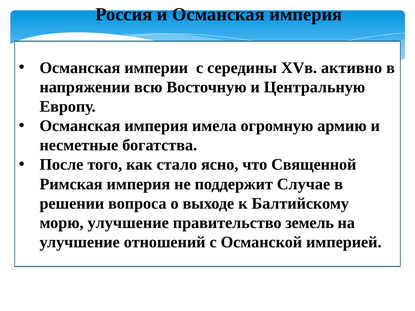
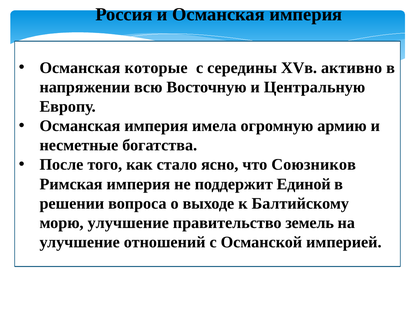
империи: империи -> которые
Священной: Священной -> Союзников
Случае: Случае -> Единой
